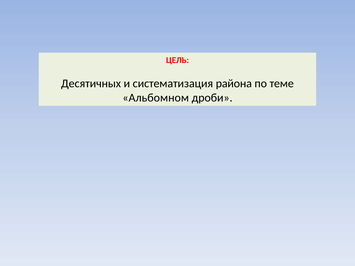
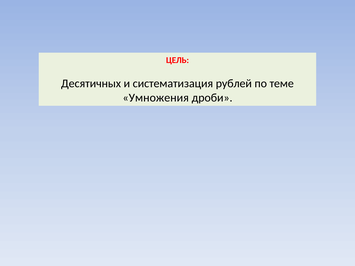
района: района -> рублей
Альбомном: Альбомном -> Умножения
